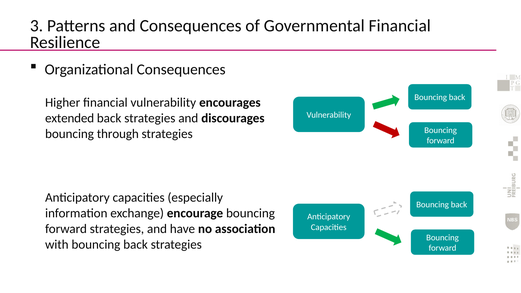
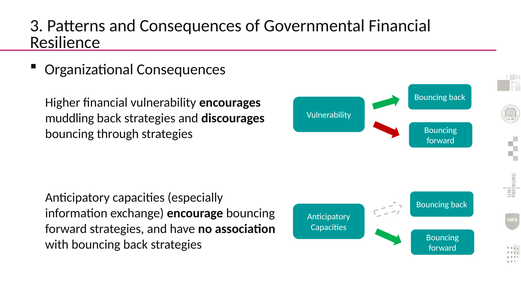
extended: extended -> muddling
